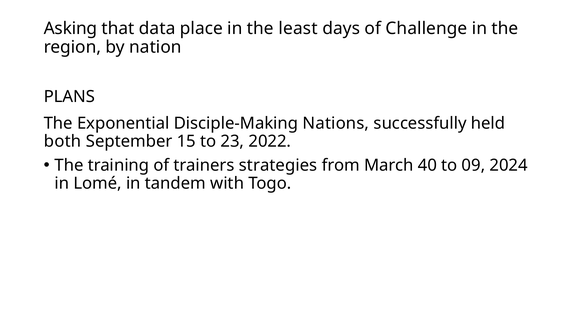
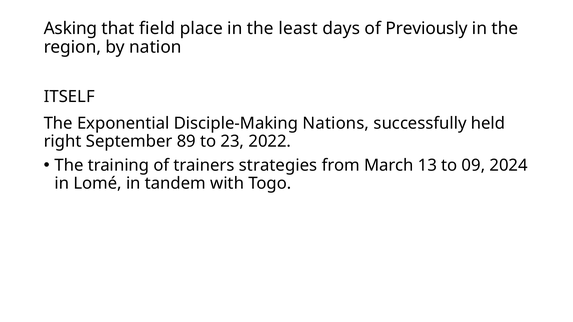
data: data -> field
Challenge: Challenge -> Previously
PLANS: PLANS -> ITSELF
both: both -> right
15: 15 -> 89
40: 40 -> 13
